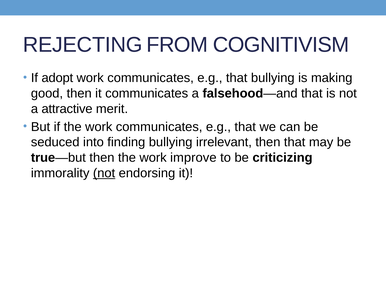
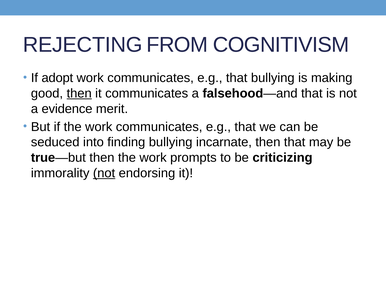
then at (79, 94) underline: none -> present
attractive: attractive -> evidence
irrelevant: irrelevant -> incarnate
improve: improve -> prompts
